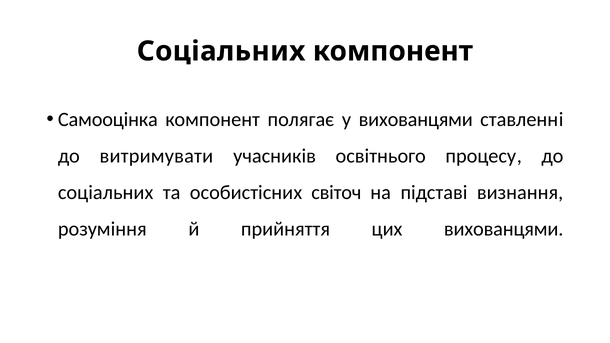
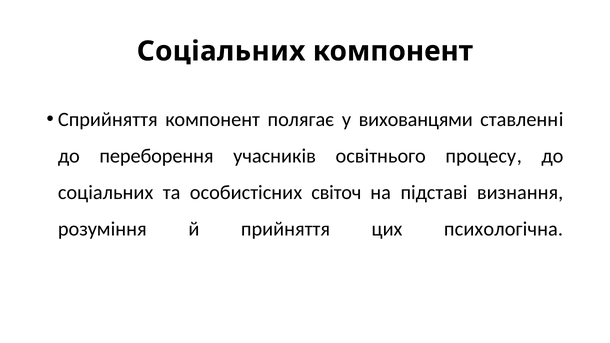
Самооцінка: Самооцінка -> Сприйняття
витримувати: витримувати -> переборення
цих вихованцями: вихованцями -> психологічна
